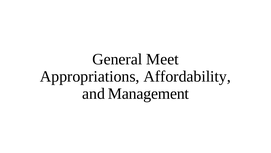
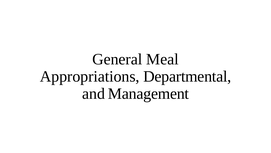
Meet: Meet -> Meal
Affordability: Affordability -> Departmental
